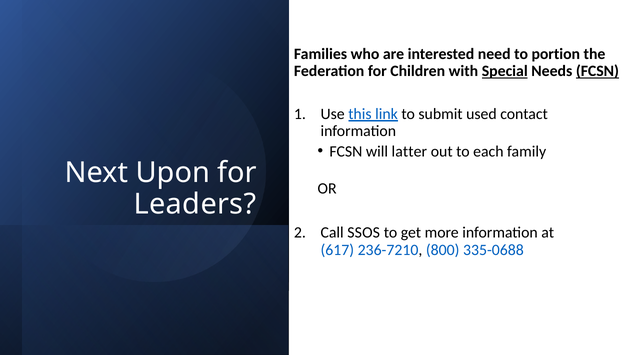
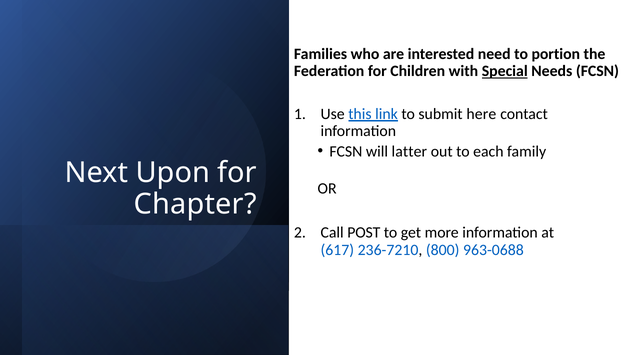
FCSN at (597, 71) underline: present -> none
used: used -> here
Leaders: Leaders -> Chapter
SSOS: SSOS -> POST
335-0688: 335-0688 -> 963-0688
